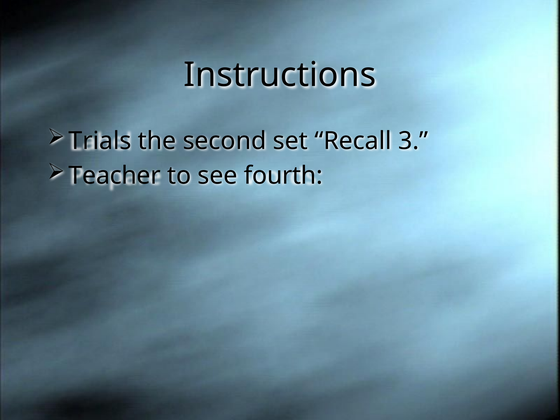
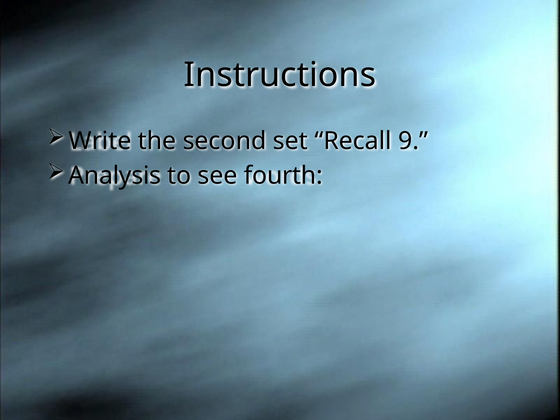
Trials: Trials -> Write
3: 3 -> 9
Teacher: Teacher -> Analysis
